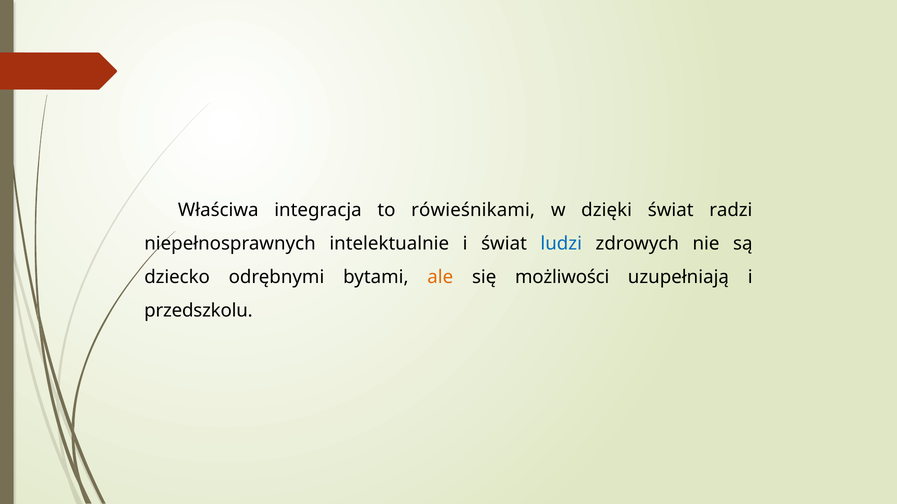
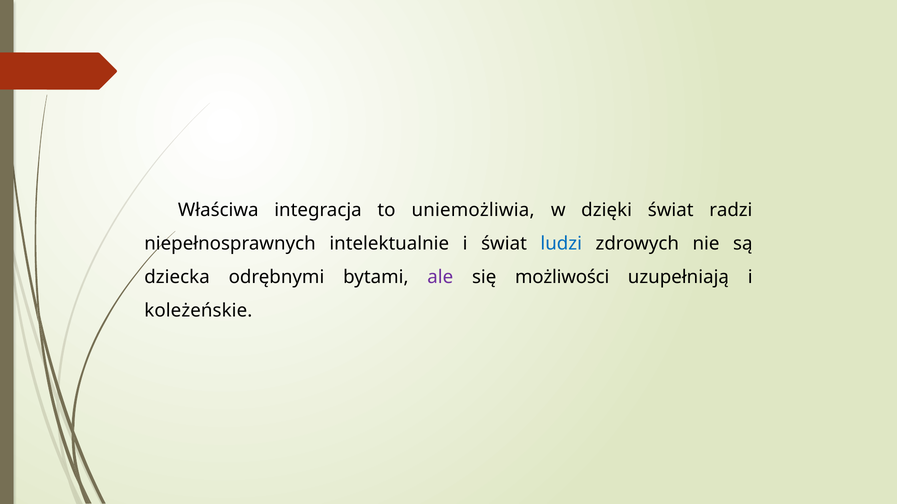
rówieśnikami: rówieśnikami -> uniemożliwia
dziecko: dziecko -> dziecka
ale colour: orange -> purple
przedszkolu: przedszkolu -> koleżeńskie
